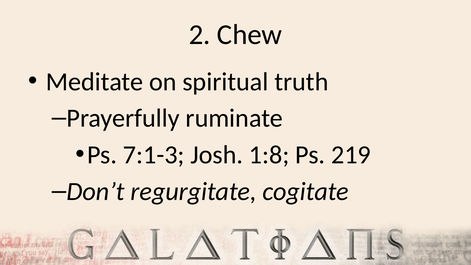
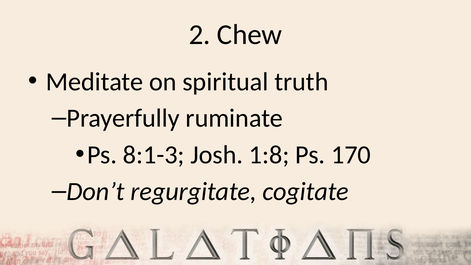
7:1-3: 7:1-3 -> 8:1-3
219: 219 -> 170
